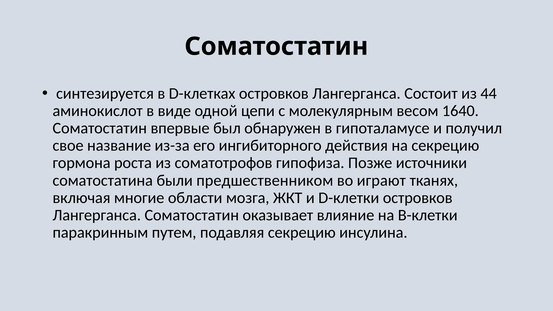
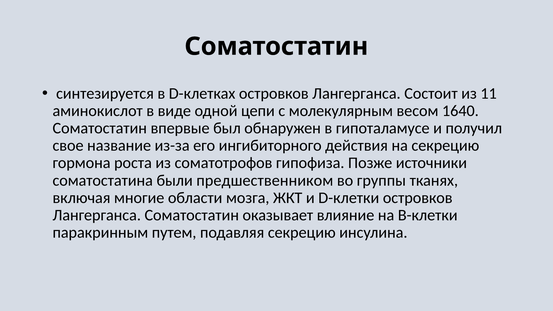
44: 44 -> 11
играют: играют -> группы
